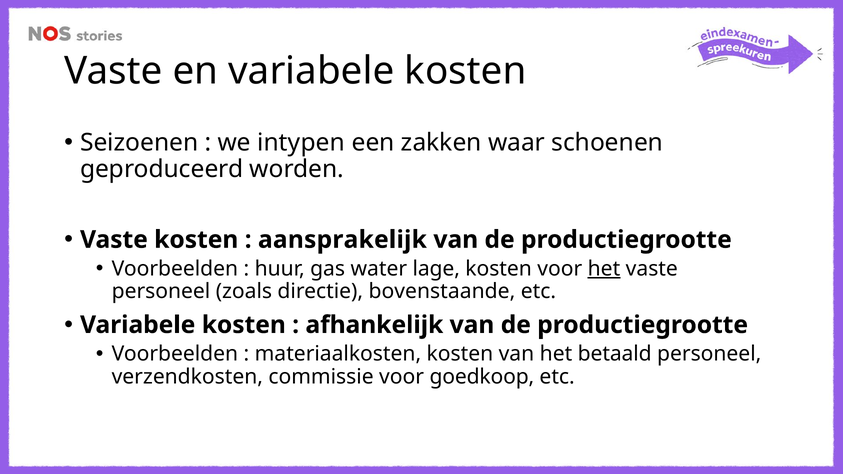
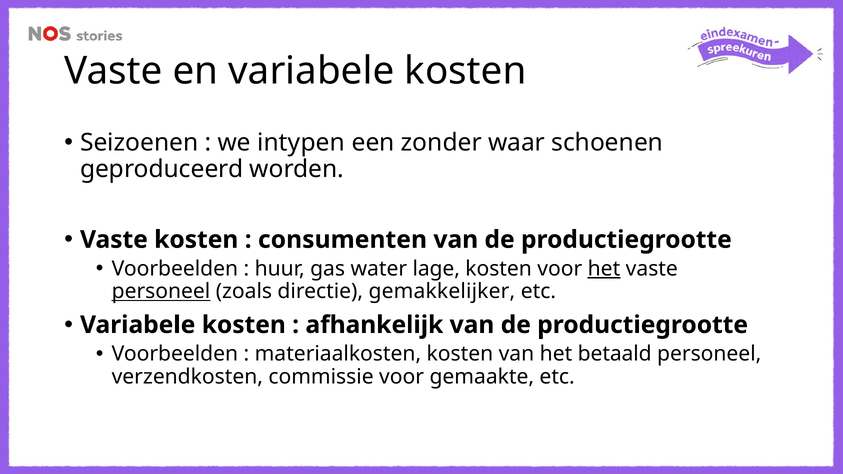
zakken: zakken -> zonder
aansprakelijk: aansprakelijk -> consumenten
personeel at (161, 292) underline: none -> present
bovenstaande: bovenstaande -> gemakkelijker
goedkoop: goedkoop -> gemaakte
